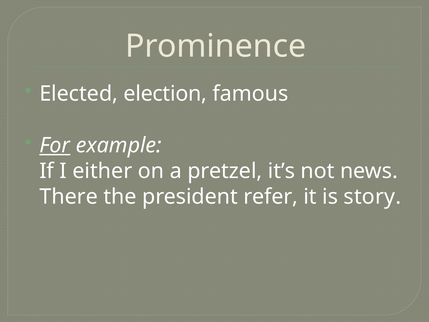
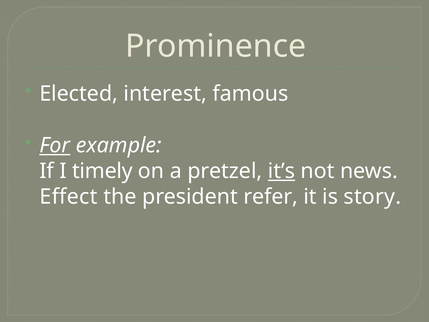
election: election -> interest
either: either -> timely
it’s underline: none -> present
There: There -> Effect
